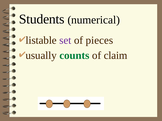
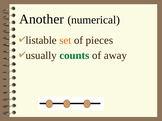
Students: Students -> Another
set colour: purple -> orange
claim: claim -> away
